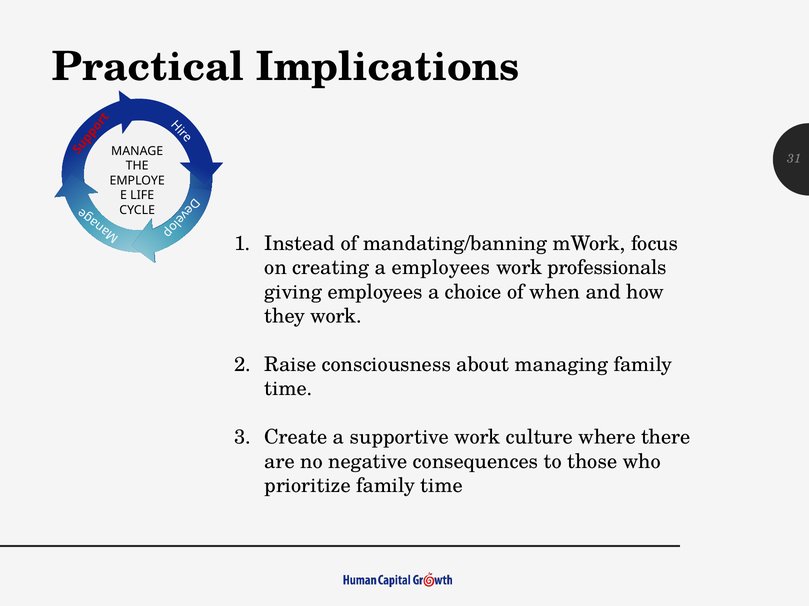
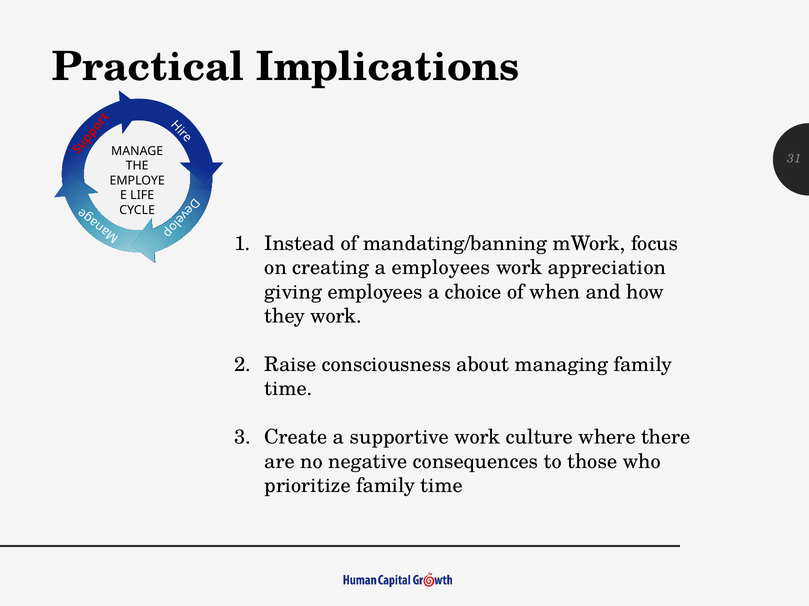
professionals: professionals -> appreciation
